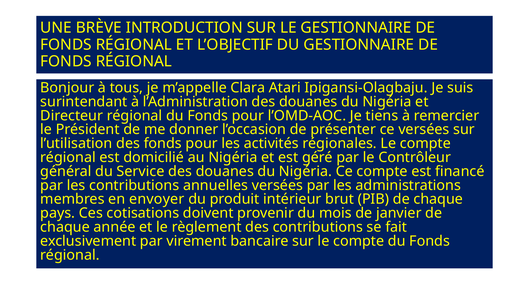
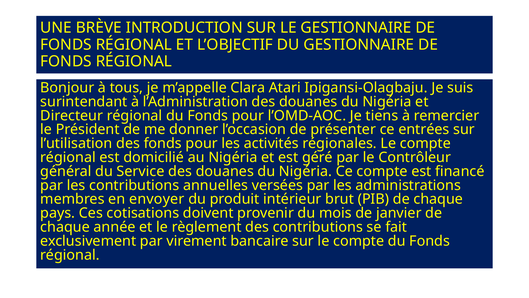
ce versées: versées -> entrées
